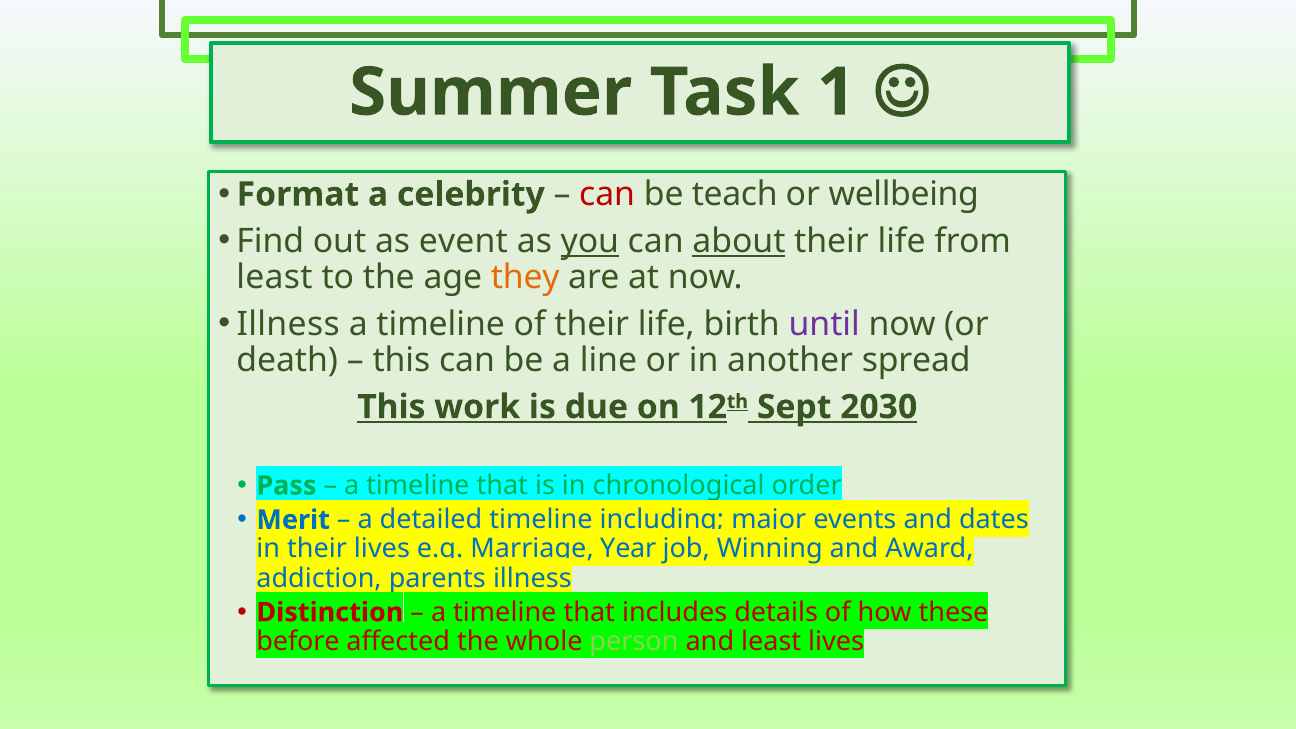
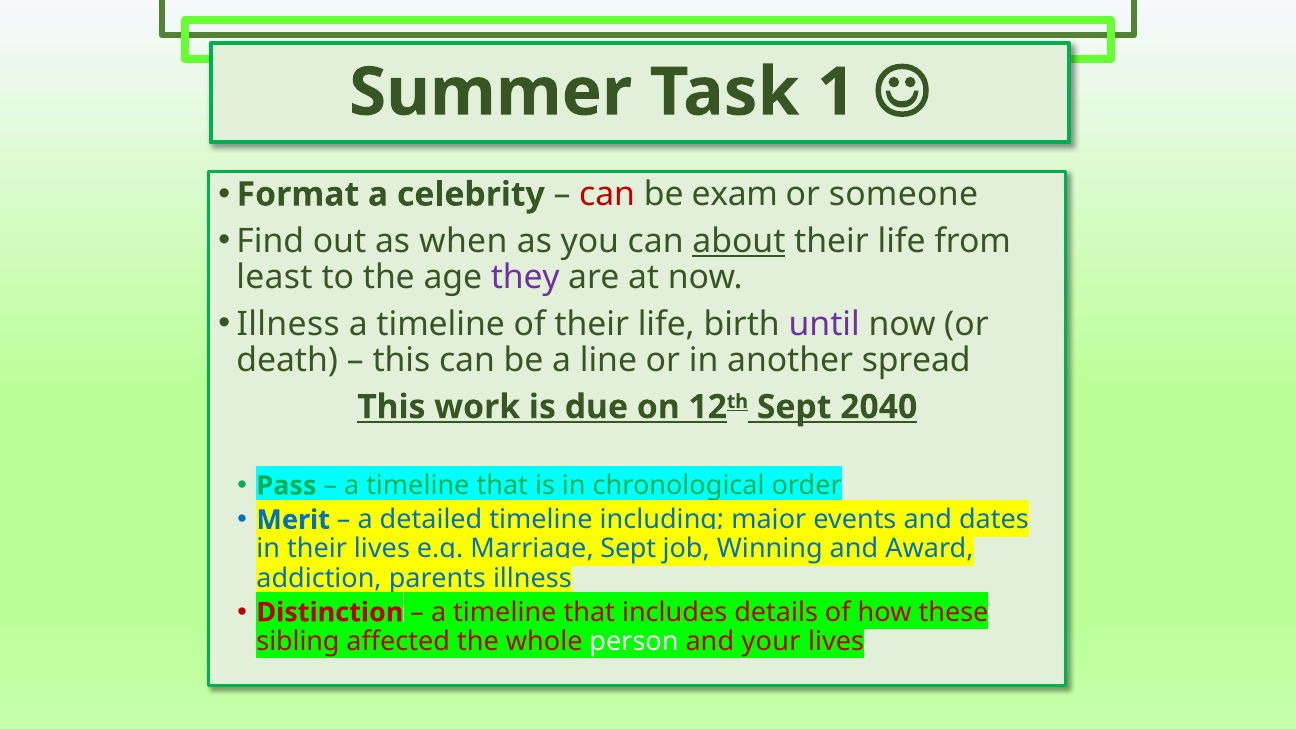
teach: teach -> exam
wellbeing: wellbeing -> someone
event: event -> when
you underline: present -> none
they colour: orange -> purple
2030: 2030 -> 2040
Year at (628, 549): Year -> Sept
before: before -> sibling
person colour: light green -> white
and least: least -> your
